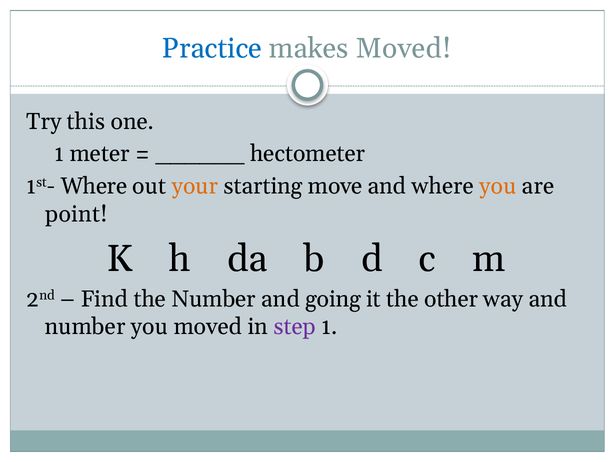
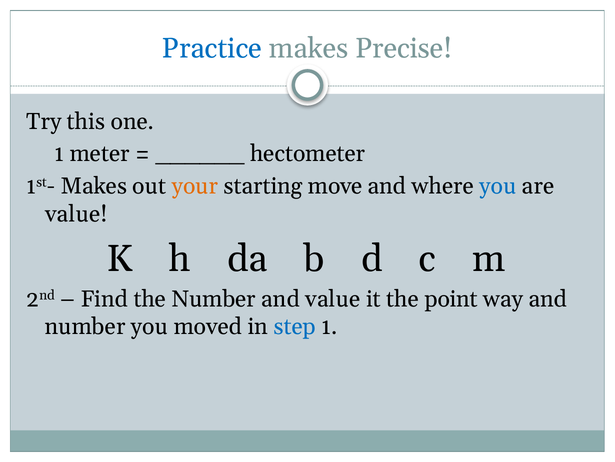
makes Moved: Moved -> Precise
1st- Where: Where -> Makes
you at (498, 186) colour: orange -> blue
point at (77, 214): point -> value
and going: going -> value
other: other -> point
step colour: purple -> blue
